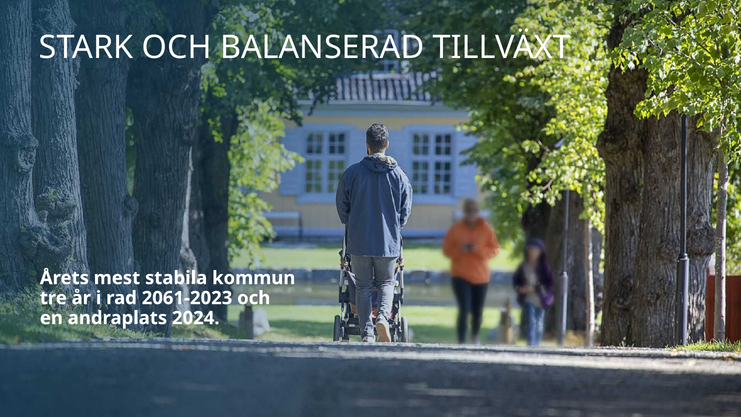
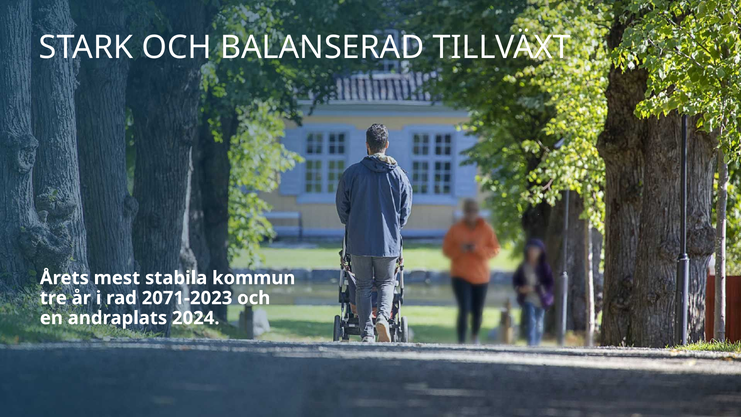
2061-2023: 2061-2023 -> 2071-2023
